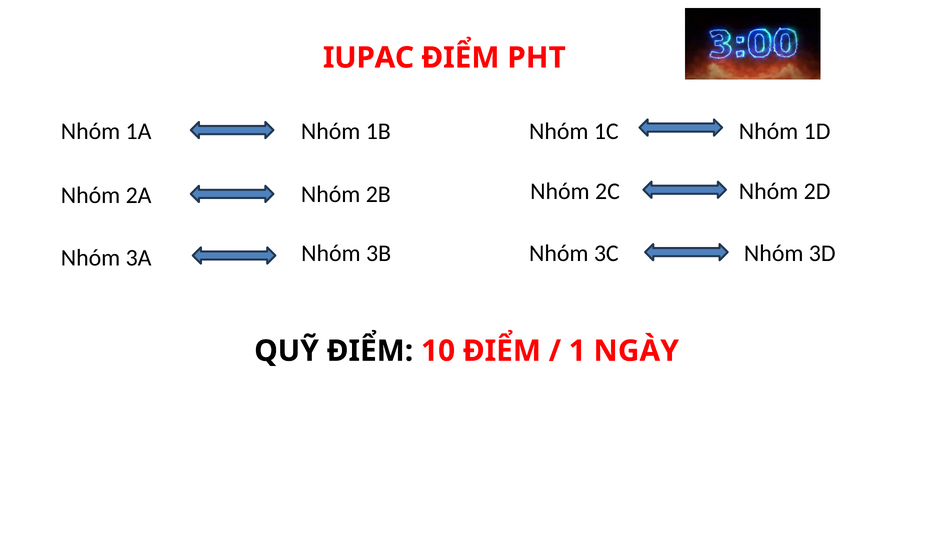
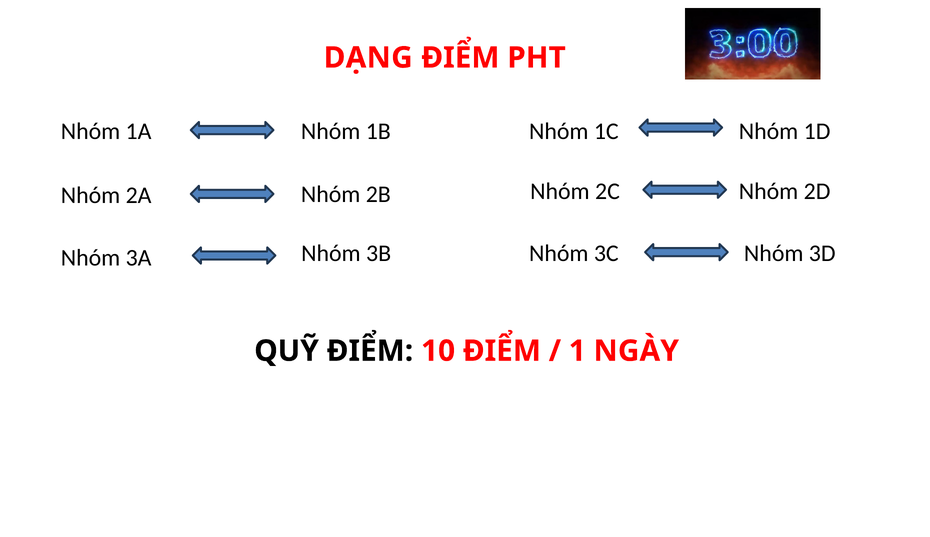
IUPAC: IUPAC -> DẠNG
